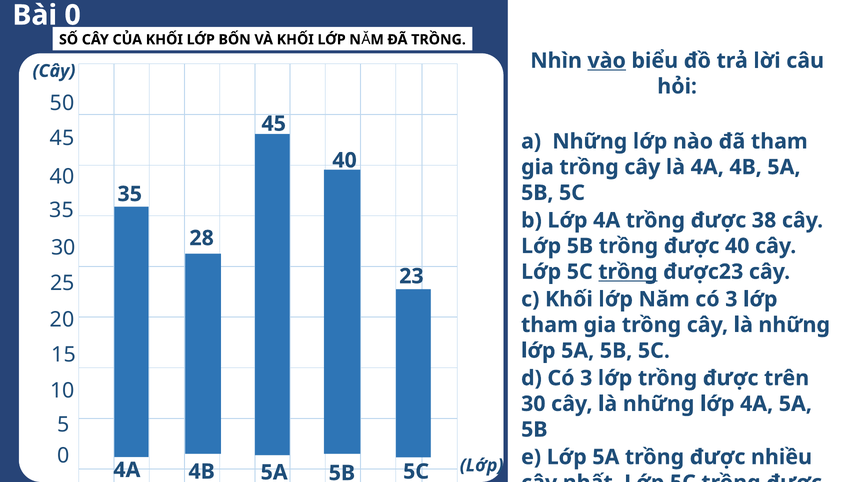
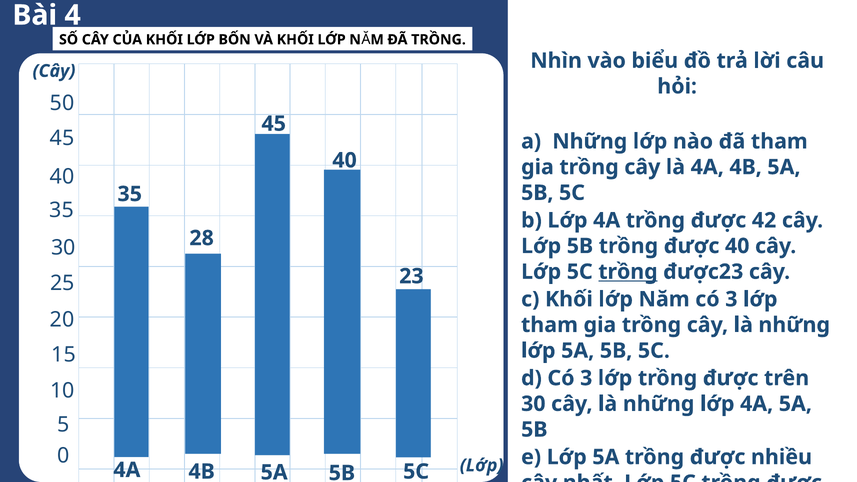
Bài 0: 0 -> 4
vào underline: present -> none
38: 38 -> 42
